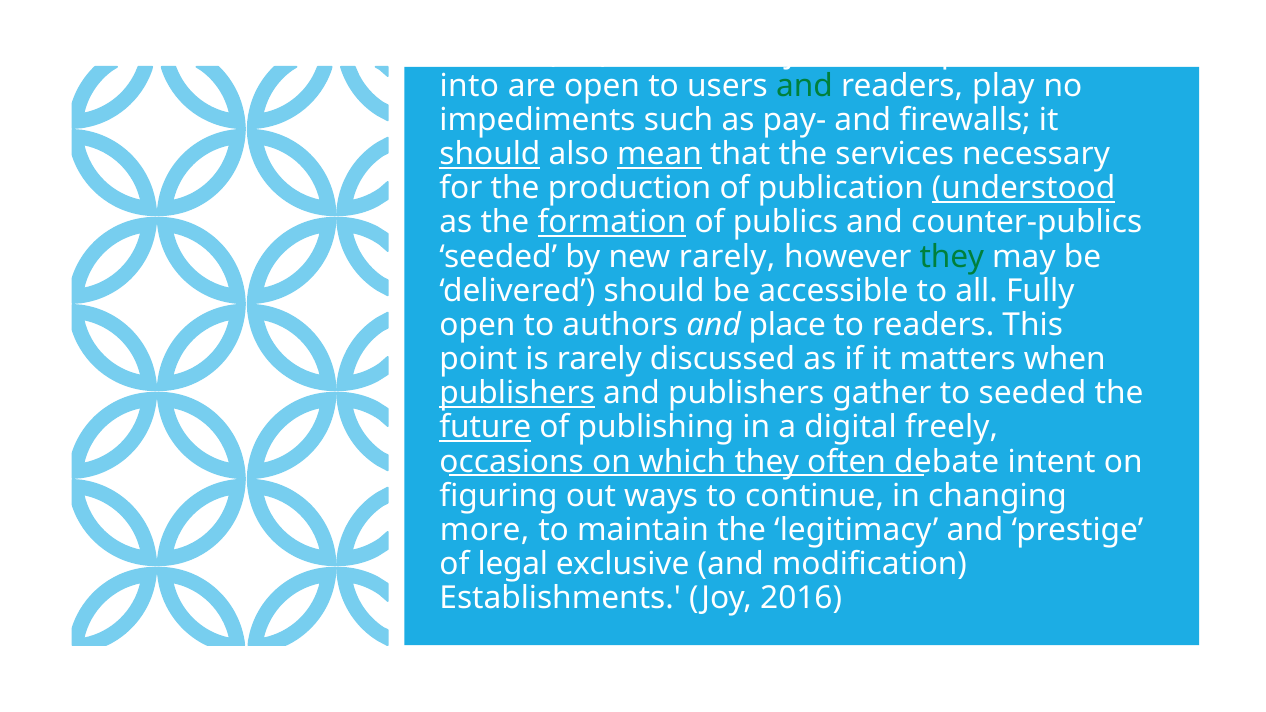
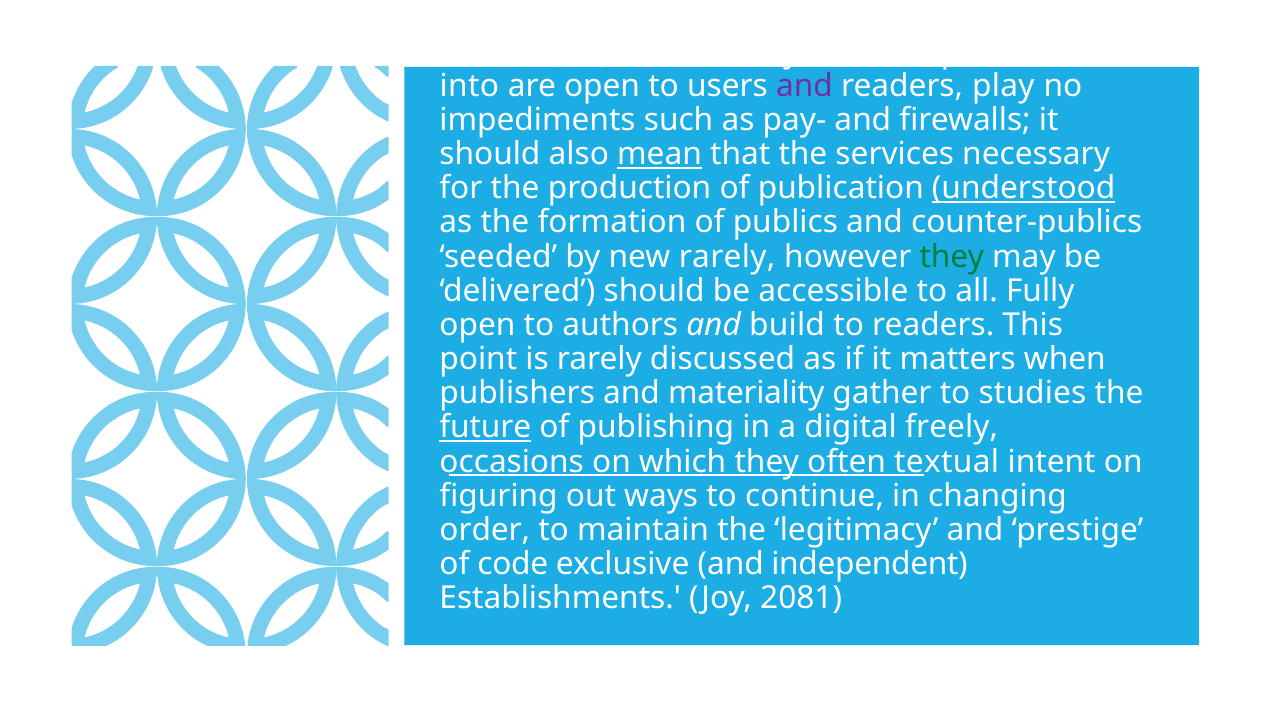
and at (804, 86) colour: green -> purple
should at (490, 154) underline: present -> none
formation underline: present -> none
place: place -> build
publishers at (517, 393) underline: present -> none
and publishers: publishers -> materiality
to seeded: seeded -> studies
debate: debate -> textual
more: more -> order
legal: legal -> code
modification: modification -> independent
2016: 2016 -> 2081
